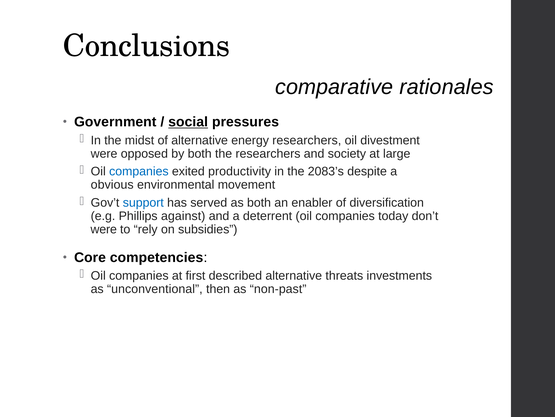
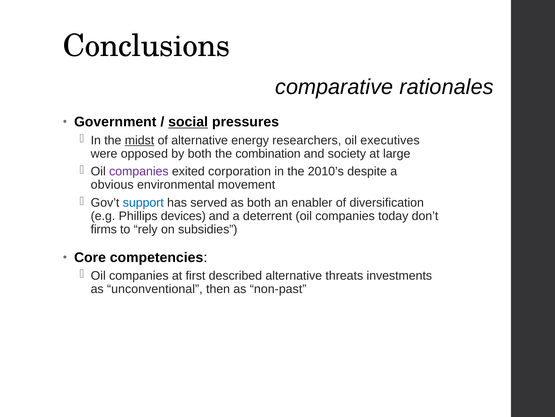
midst underline: none -> present
divestment: divestment -> executives
the researchers: researchers -> combination
companies at (139, 171) colour: blue -> purple
productivity: productivity -> corporation
2083’s: 2083’s -> 2010’s
against: against -> devices
were at (104, 229): were -> firms
